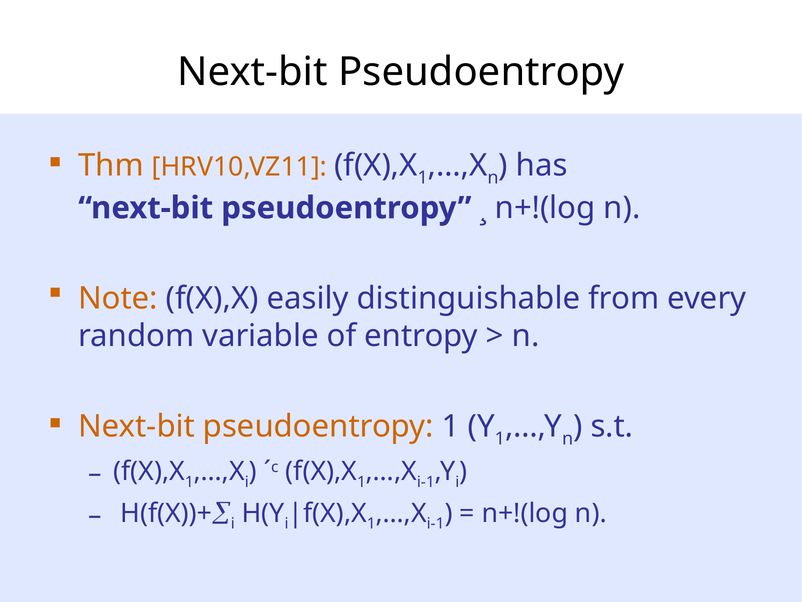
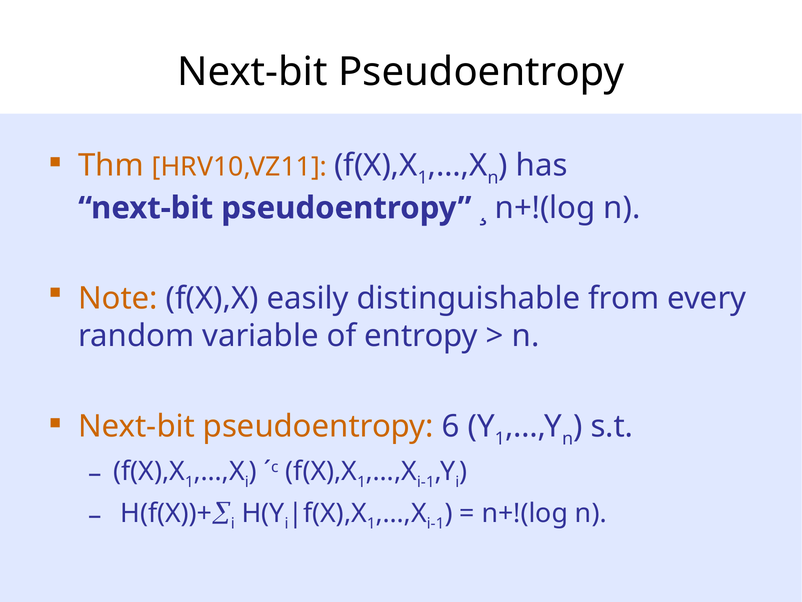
pseudoentropy 1: 1 -> 6
